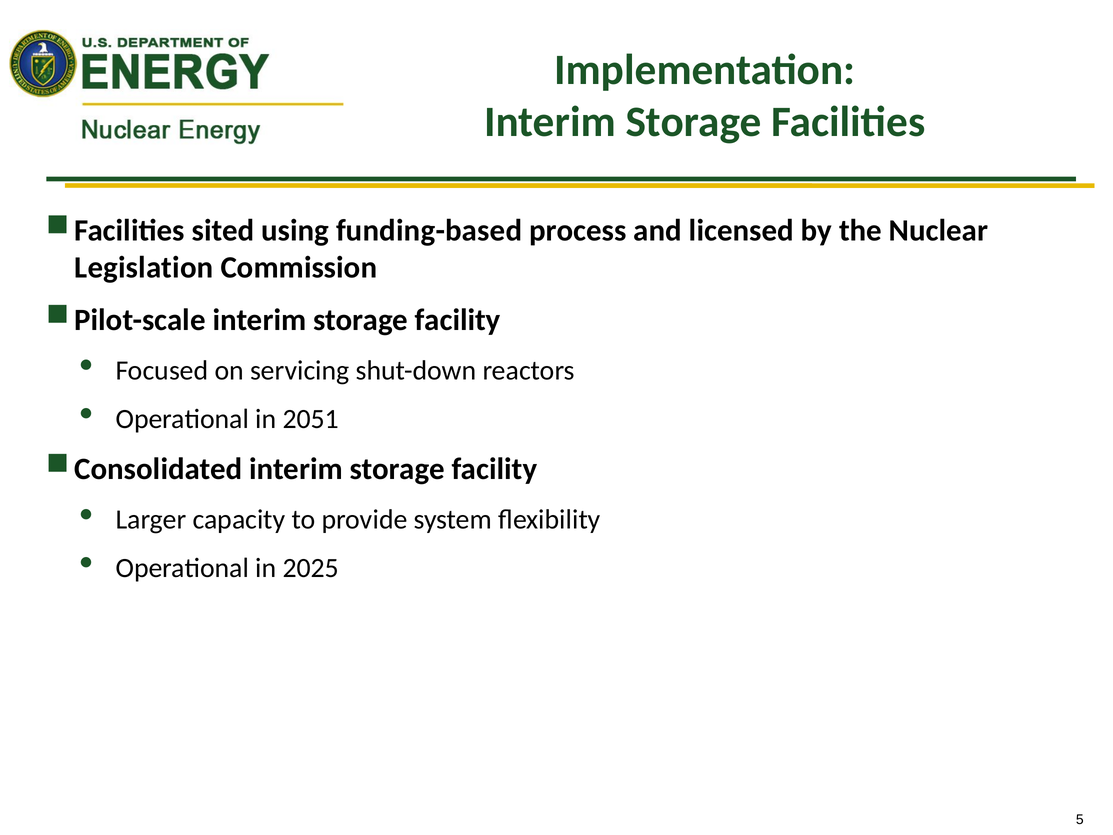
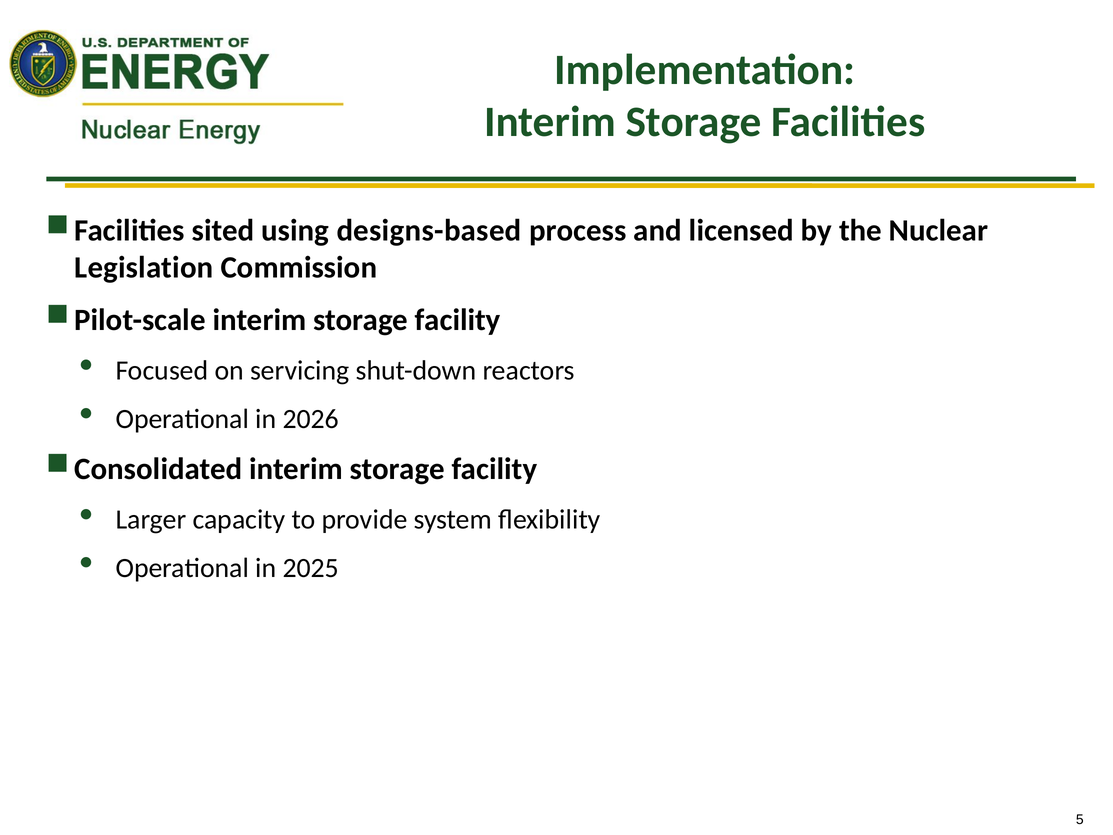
funding-based: funding-based -> designs-based
2051: 2051 -> 2026
